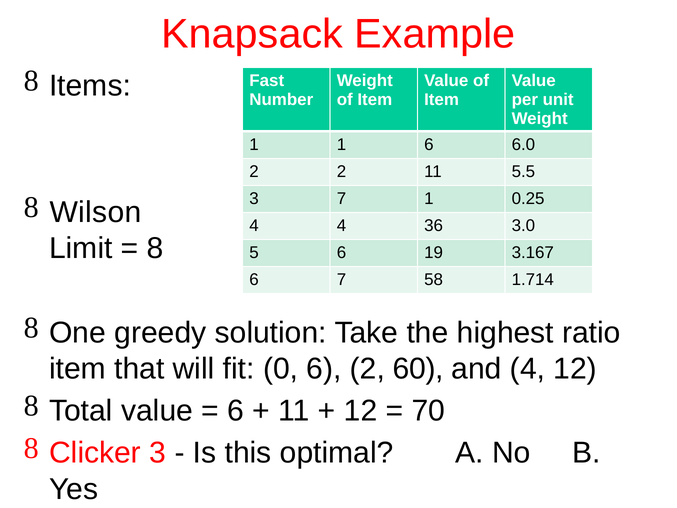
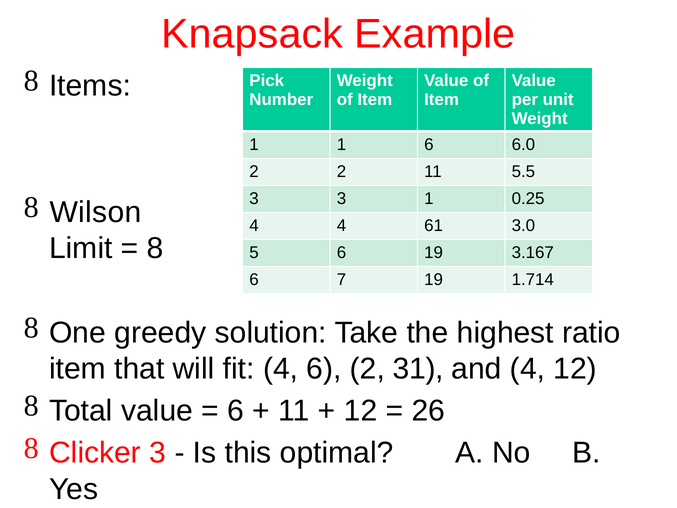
Fast: Fast -> Pick
3 7: 7 -> 3
36: 36 -> 61
7 58: 58 -> 19
fit 0: 0 -> 4
60: 60 -> 31
70: 70 -> 26
